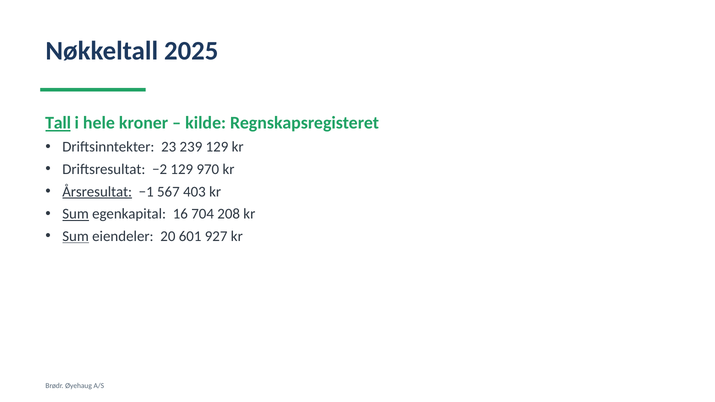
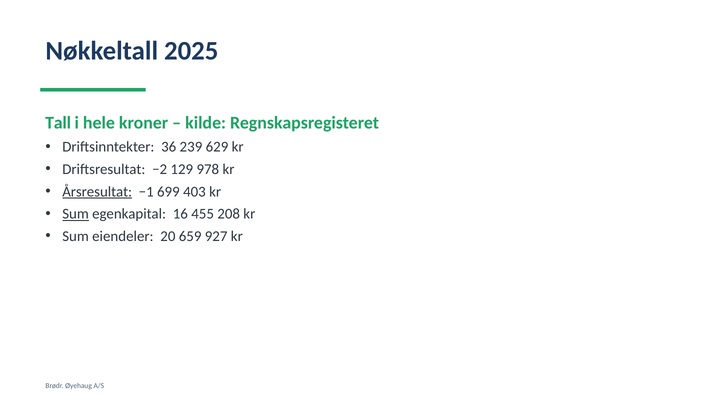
Tall underline: present -> none
23: 23 -> 36
239 129: 129 -> 629
970: 970 -> 978
567: 567 -> 699
704: 704 -> 455
Sum at (76, 236) underline: present -> none
601: 601 -> 659
